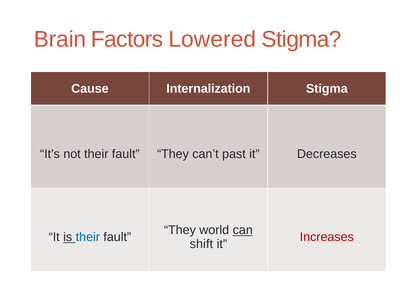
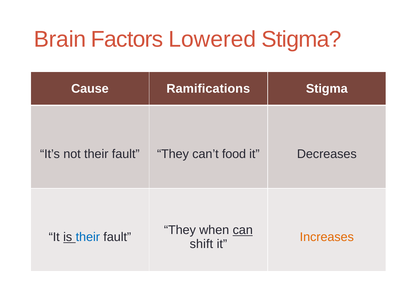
Internalization: Internalization -> Ramifications
past: past -> food
world: world -> when
Increases colour: red -> orange
